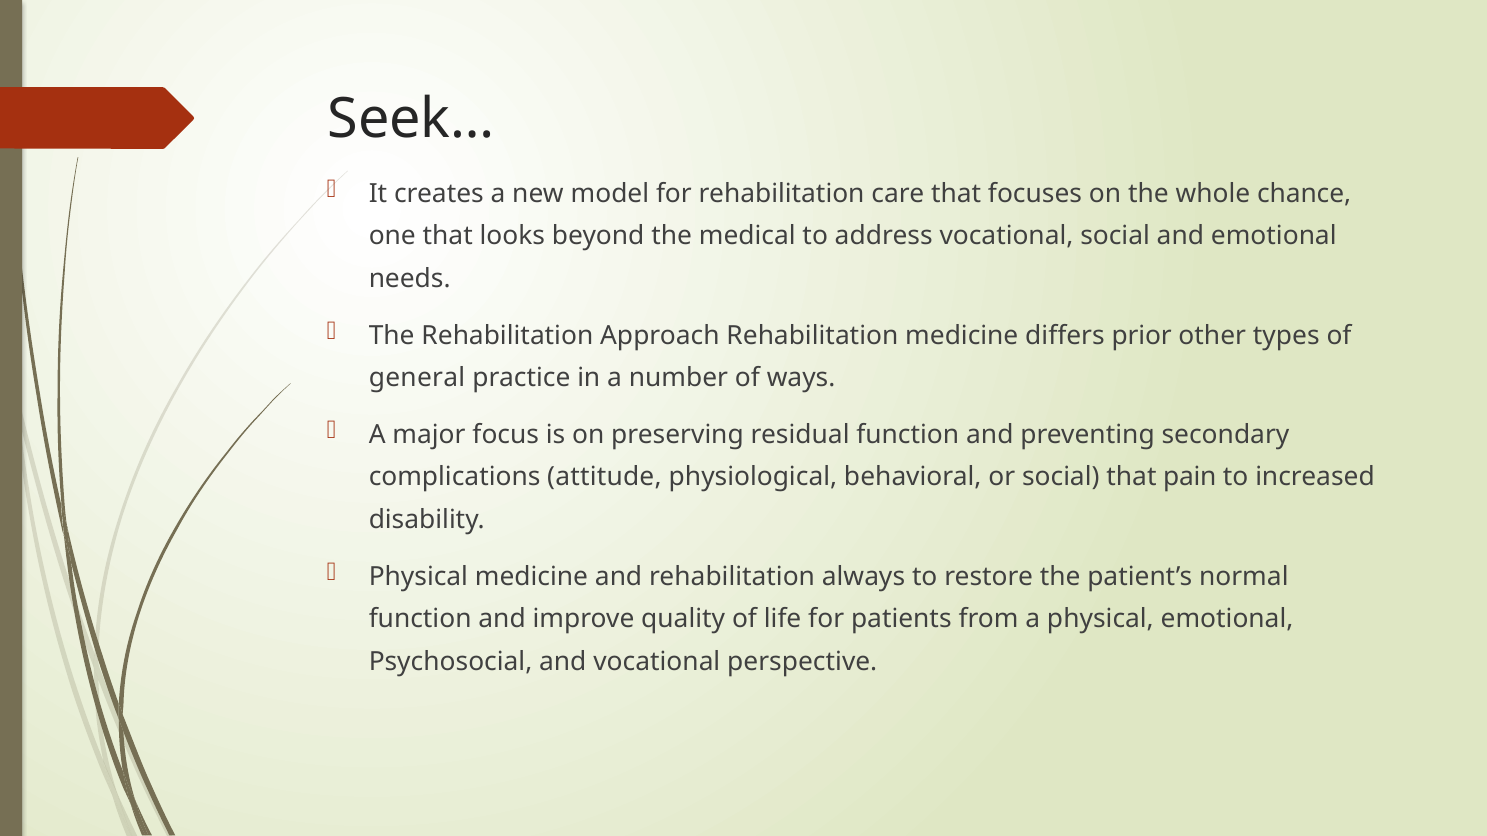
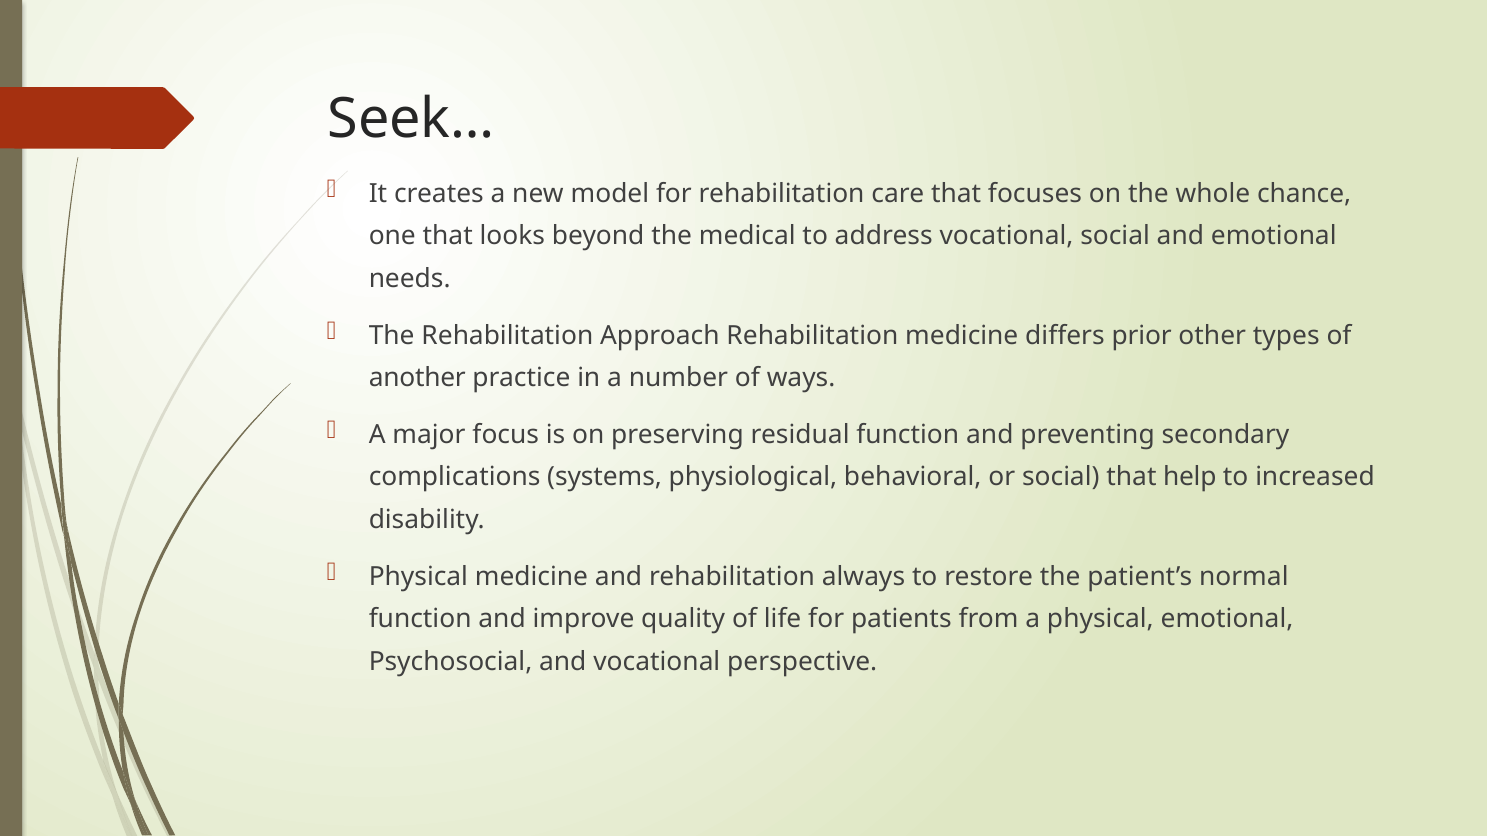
general: general -> another
attitude: attitude -> systems
pain: pain -> help
